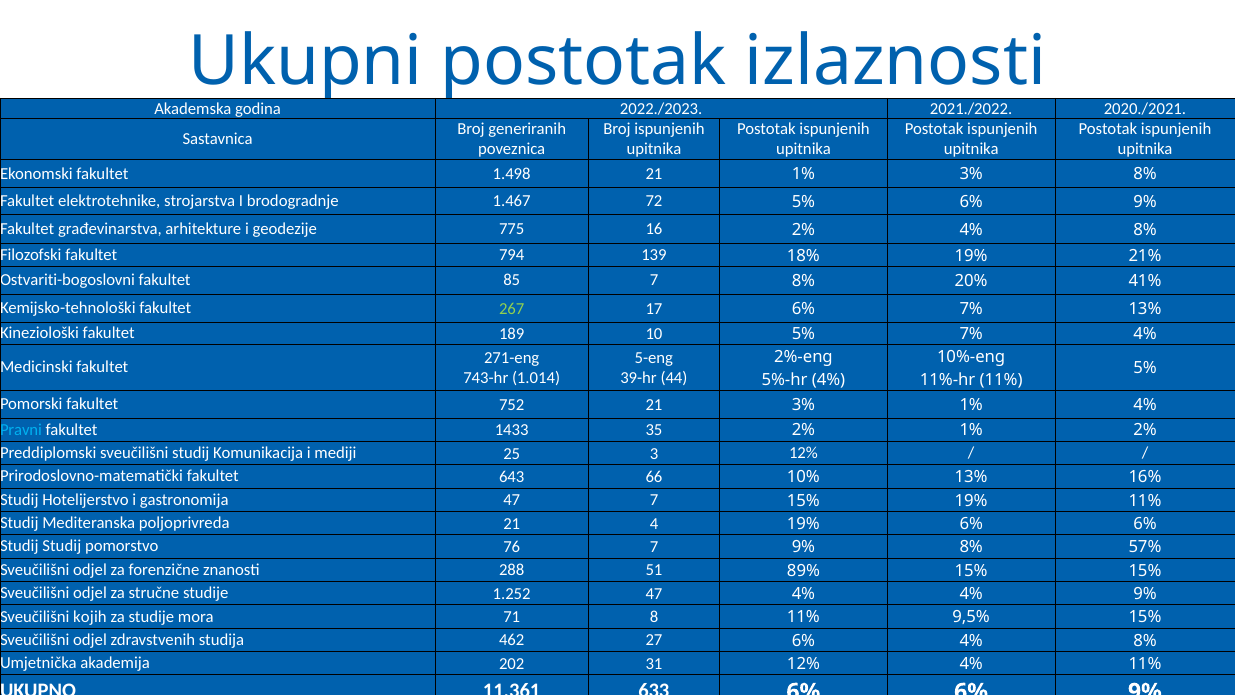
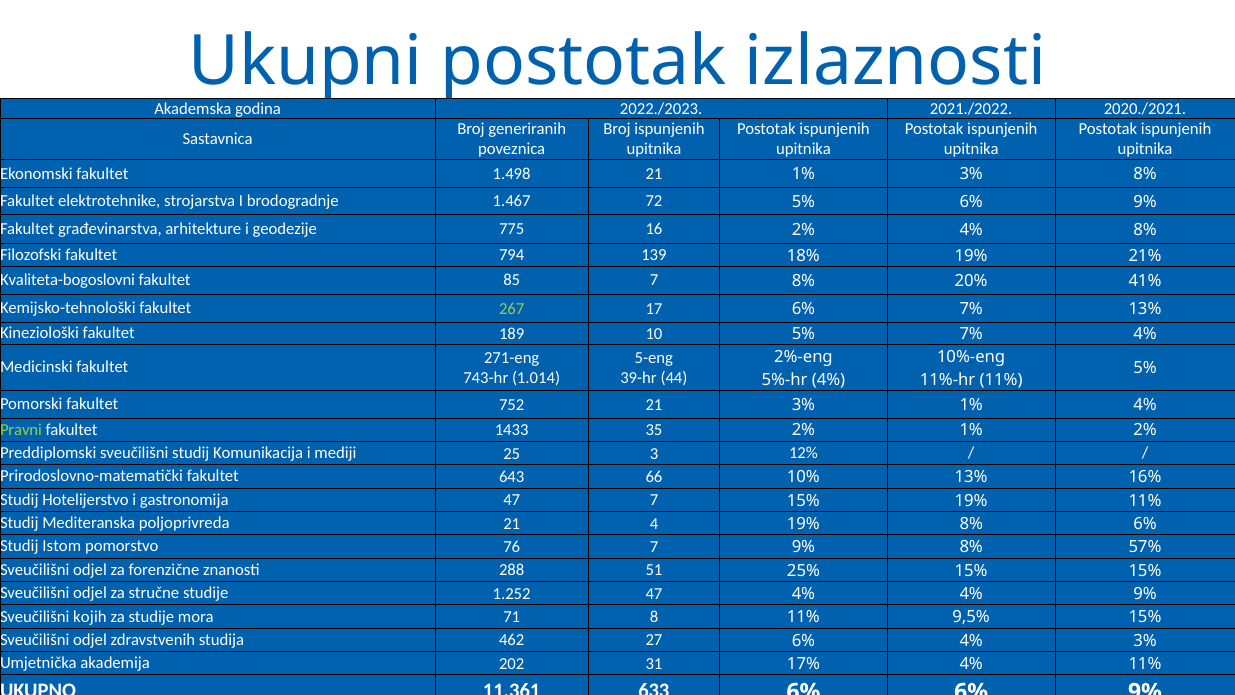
Ostvariti-bogoslovni: Ostvariti-bogoslovni -> Kvaliteta-bogoslovni
Pravni colour: light blue -> light green
19% 6%: 6% -> 8%
Studij Studij: Studij -> Istom
89%: 89% -> 25%
6% 4% 8%: 8% -> 3%
31 12%: 12% -> 17%
